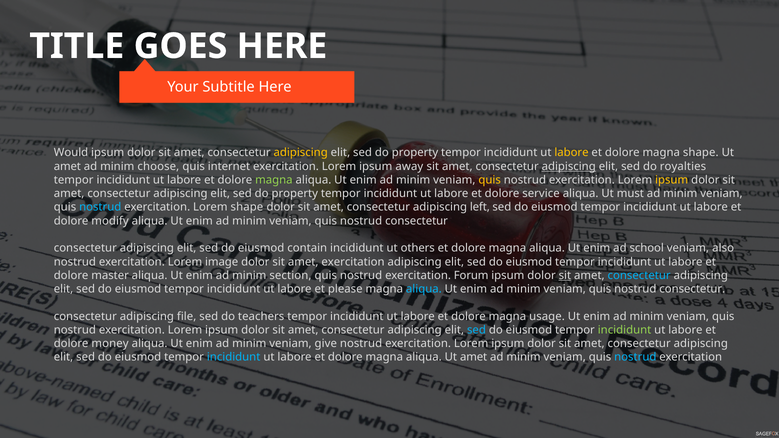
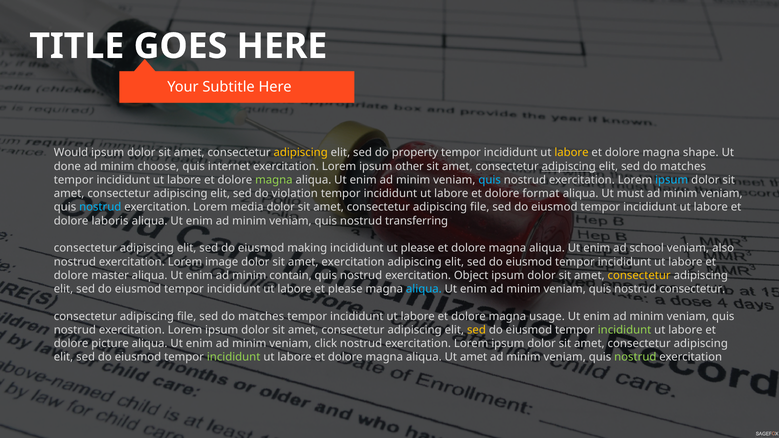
amet at (67, 166): amet -> done
away: away -> other
elit sed do royalties: royalties -> matches
quis at (490, 180) colour: yellow -> light blue
ipsum at (672, 180) colour: yellow -> light blue
property at (295, 194): property -> violation
service: service -> format
Lorem shape: shape -> media
amet consectetur adipiscing left: left -> file
modify: modify -> laboris
consectetur at (417, 221): consectetur -> transferring
contain: contain -> making
ut others: others -> please
section: section -> contain
Forum: Forum -> Object
sit at (565, 276) underline: present -> none
consectetur at (639, 276) colour: light blue -> yellow
teachers at (261, 316): teachers -> matches
sed at (476, 330) colour: light blue -> yellow
money: money -> picture
give: give -> click
incididunt at (234, 357) colour: light blue -> light green
nostrud at (635, 357) colour: light blue -> light green
